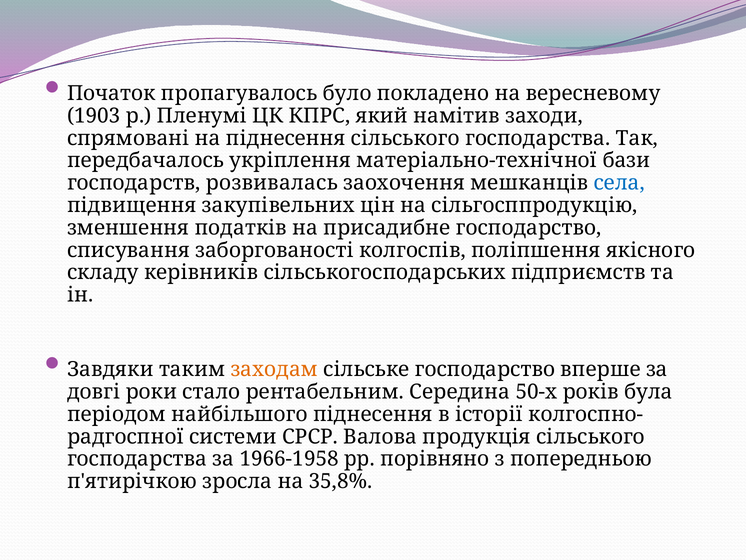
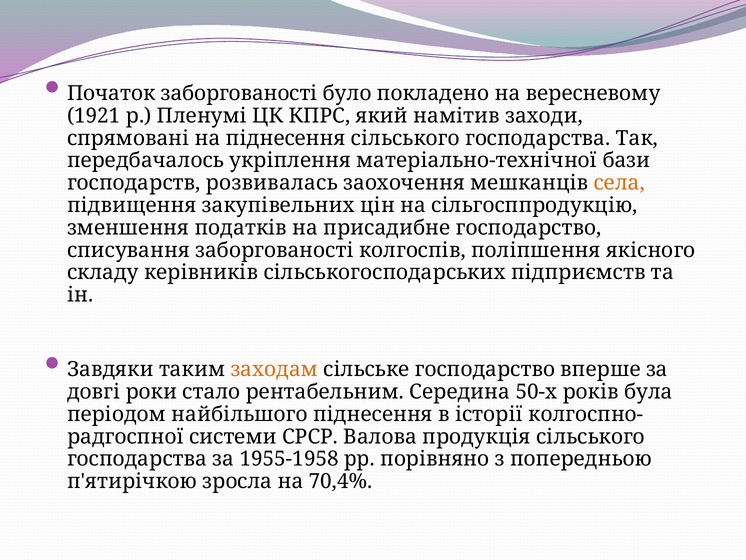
Початок пропагувалось: пропагувалось -> заборгованості
1903: 1903 -> 1921
села colour: blue -> orange
1966-1958: 1966-1958 -> 1955-1958
35,8%: 35,8% -> 70,4%
